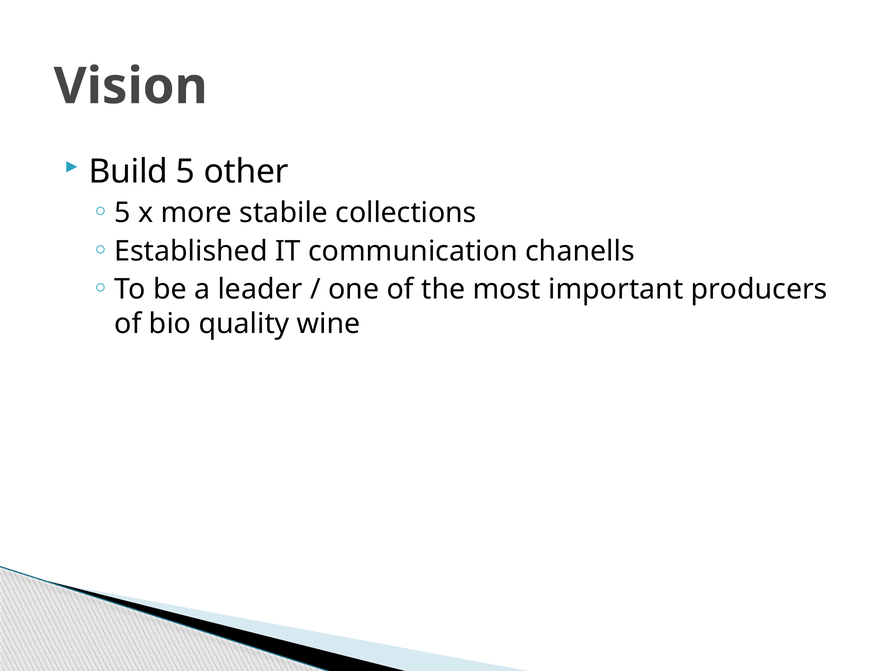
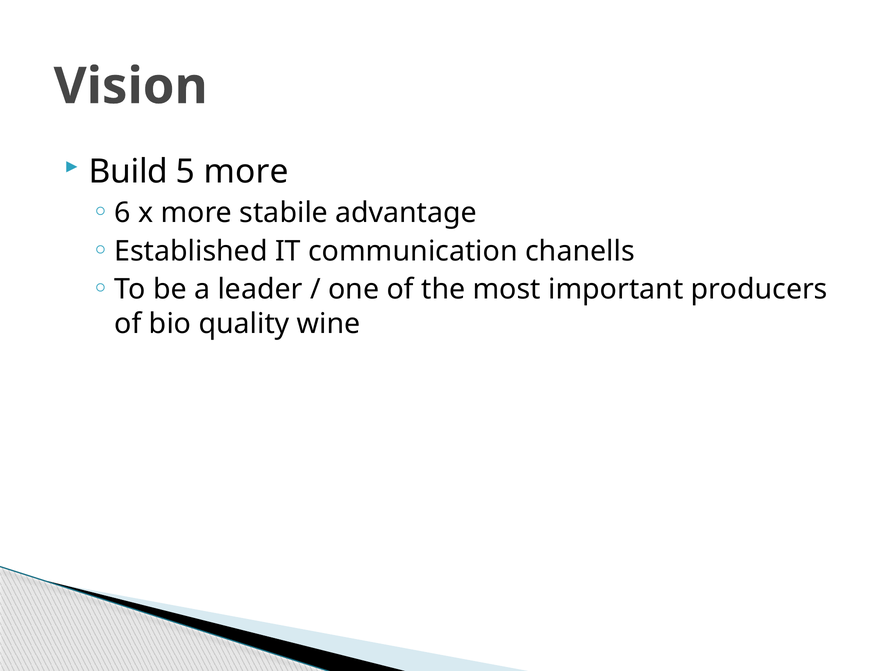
5 other: other -> more
5 at (123, 213): 5 -> 6
collections: collections -> advantage
